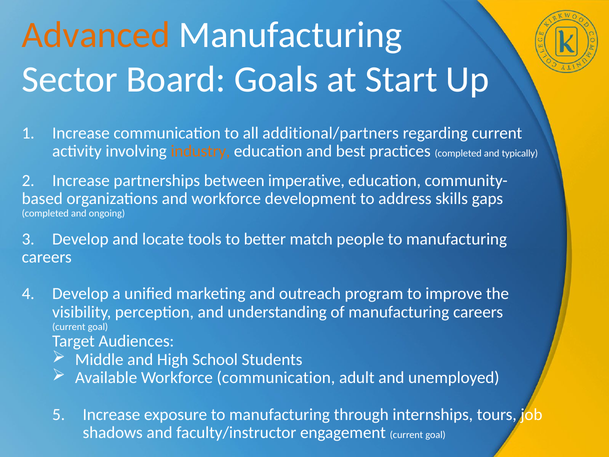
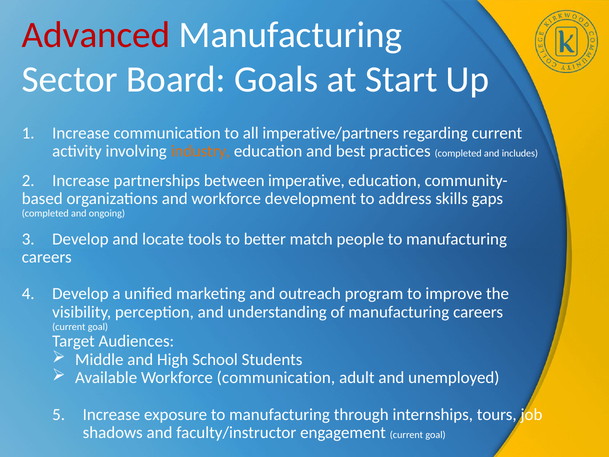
Advanced colour: orange -> red
additional/partners: additional/partners -> imperative/partners
typically: typically -> includes
